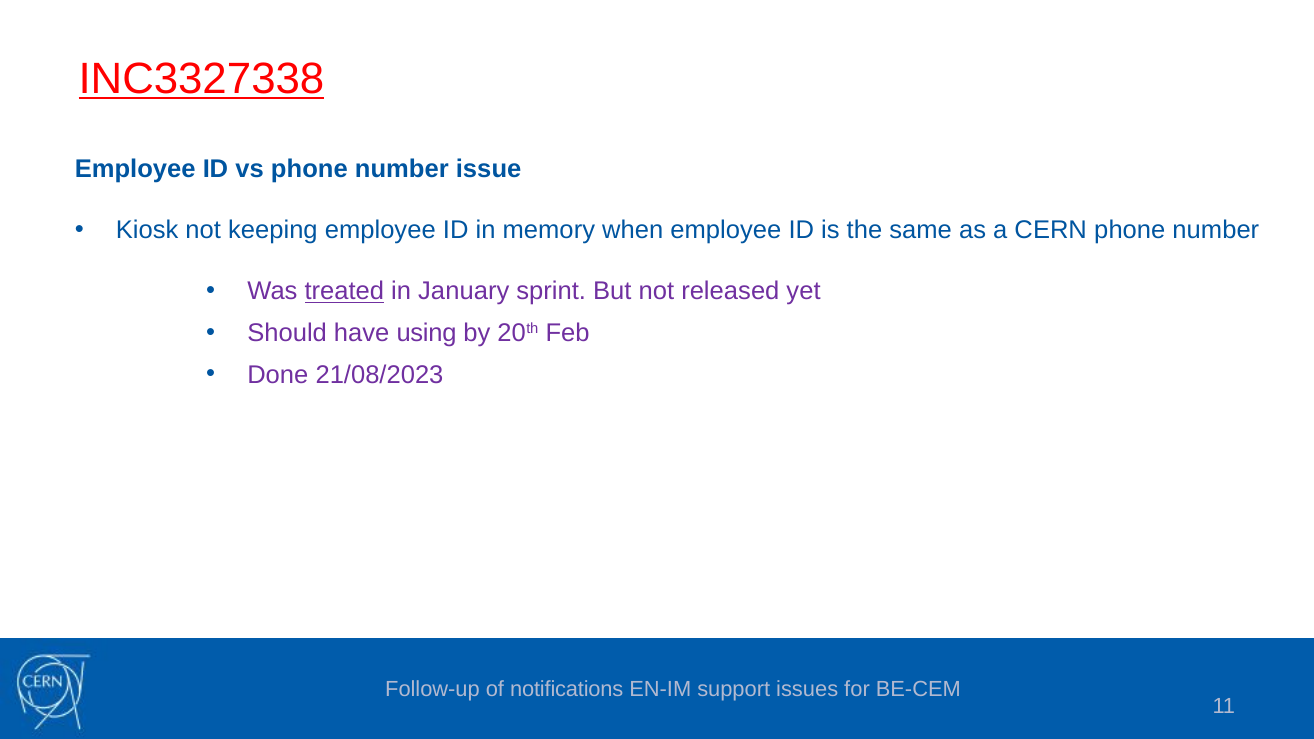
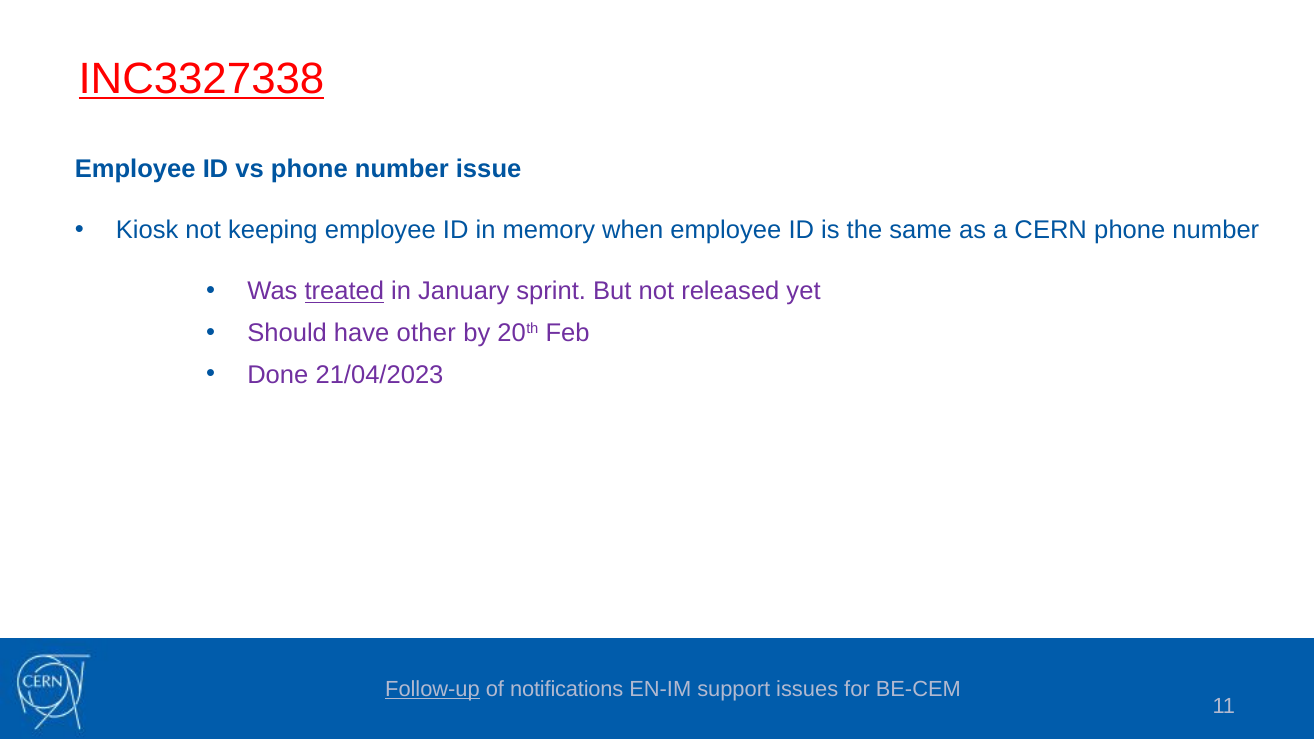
using: using -> other
21/08/2023: 21/08/2023 -> 21/04/2023
Follow-up underline: none -> present
